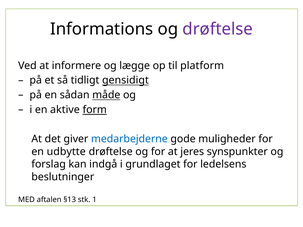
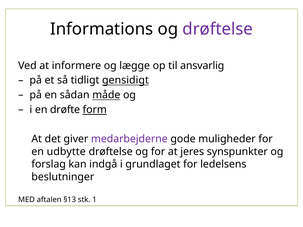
platform: platform -> ansvarlig
aktive: aktive -> drøfte
medarbejderne colour: blue -> purple
